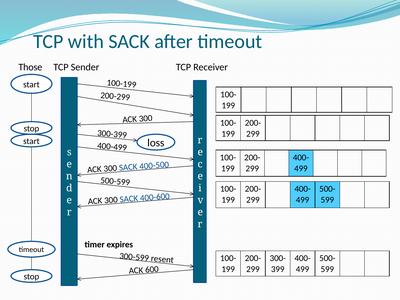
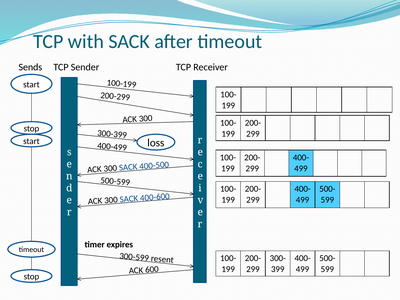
Those: Those -> Sends
